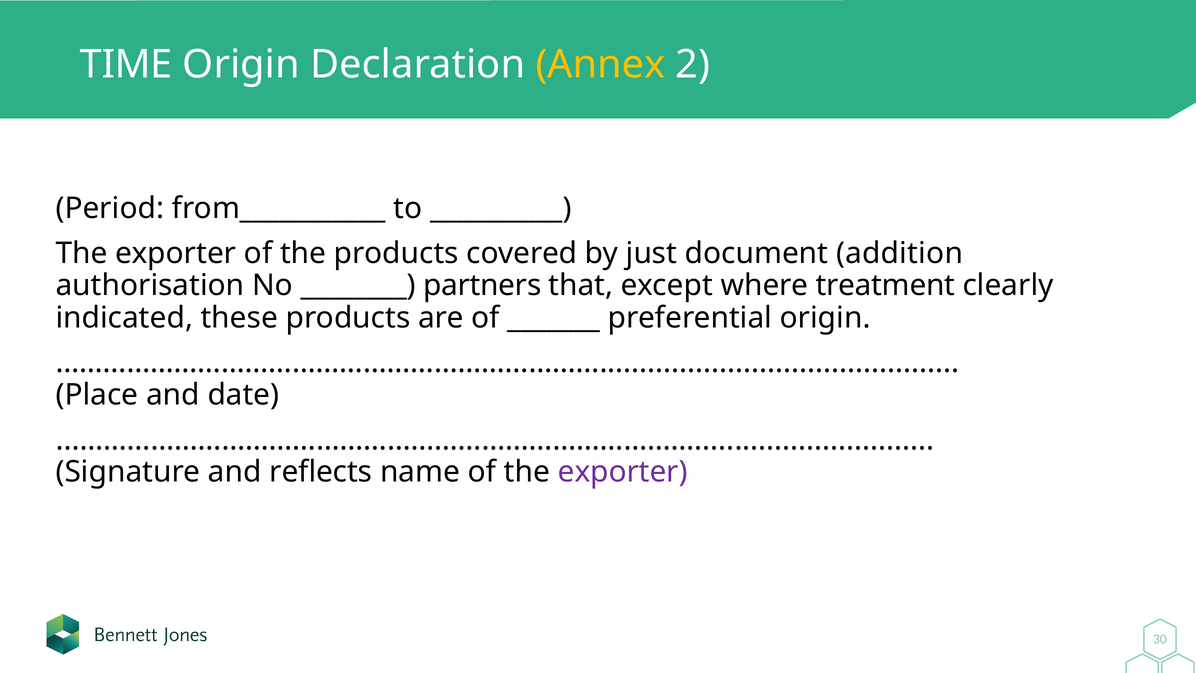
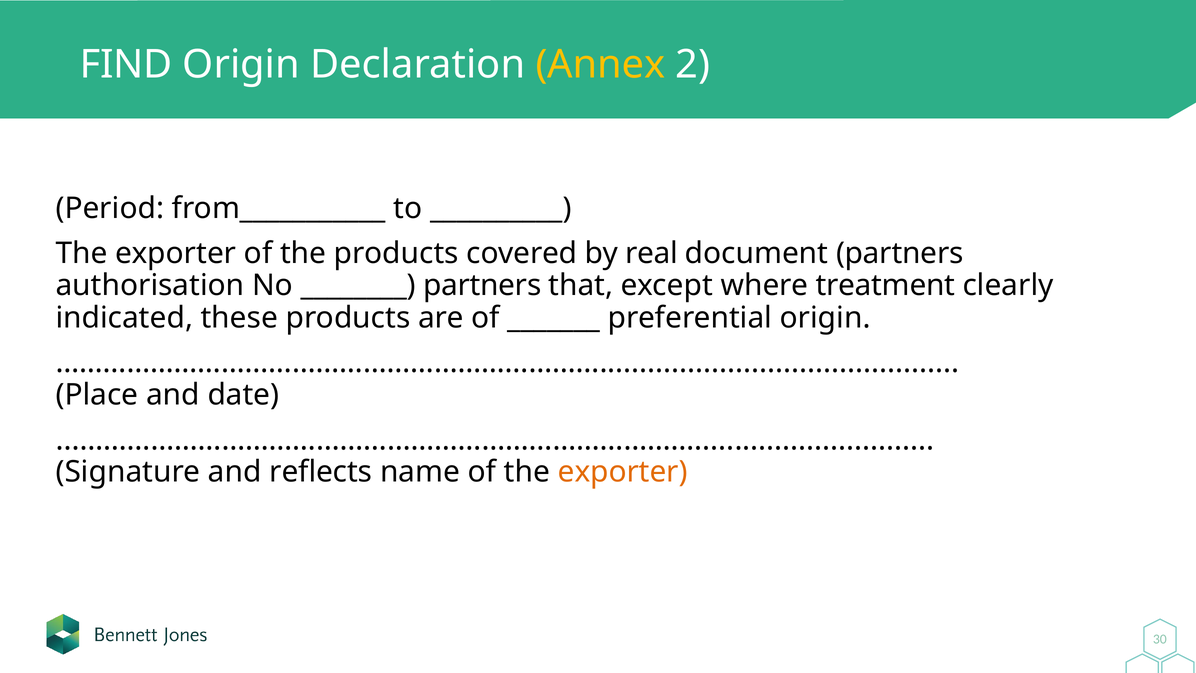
TIME: TIME -> FIND
just: just -> real
document addition: addition -> partners
exporter at (623, 472) colour: purple -> orange
